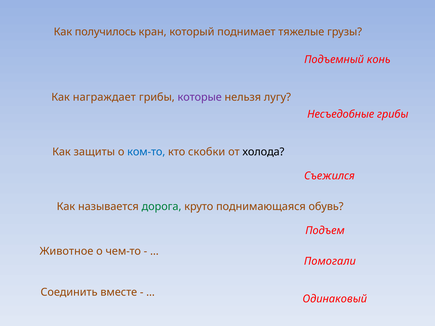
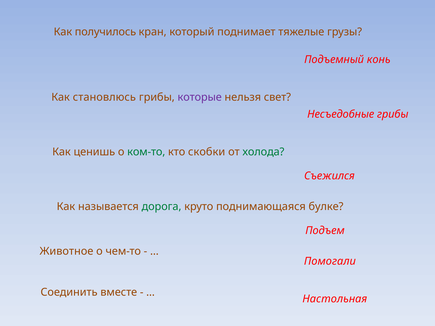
награждает: награждает -> становлюсь
лугу: лугу -> свет
защиты: защиты -> ценишь
ком-то colour: blue -> green
холода colour: black -> green
обувь: обувь -> булке
Одинаковый: Одинаковый -> Настольная
